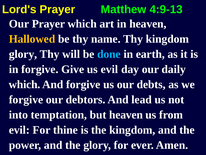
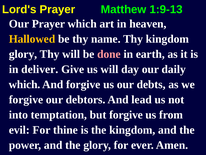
4:9-13: 4:9-13 -> 1:9-13
done colour: light blue -> pink
in forgive: forgive -> deliver
us evil: evil -> will
but heaven: heaven -> forgive
